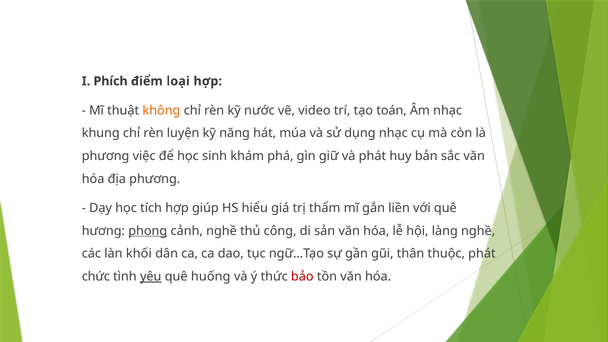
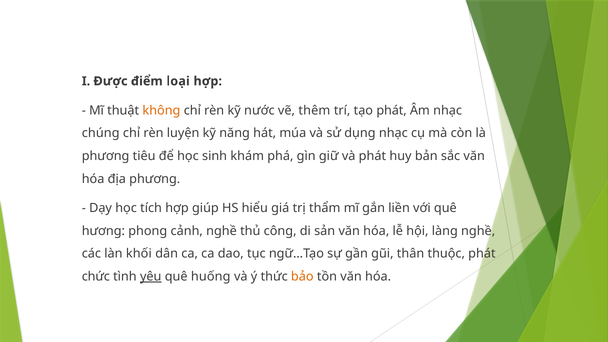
Phích: Phích -> Được
video: video -> thêm
tạo toán: toán -> phát
khung: khung -> chúng
việc: việc -> tiêu
phong underline: present -> none
bảo colour: red -> orange
